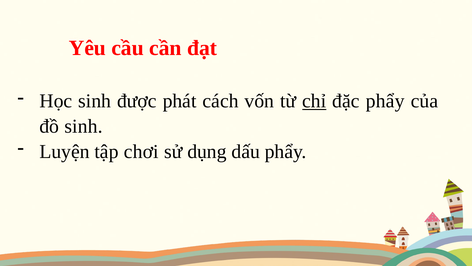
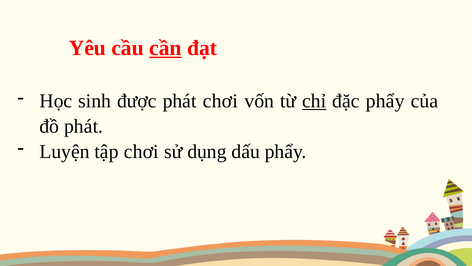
cần underline: none -> present
phát cách: cách -> chơi
đồ sinh: sinh -> phát
